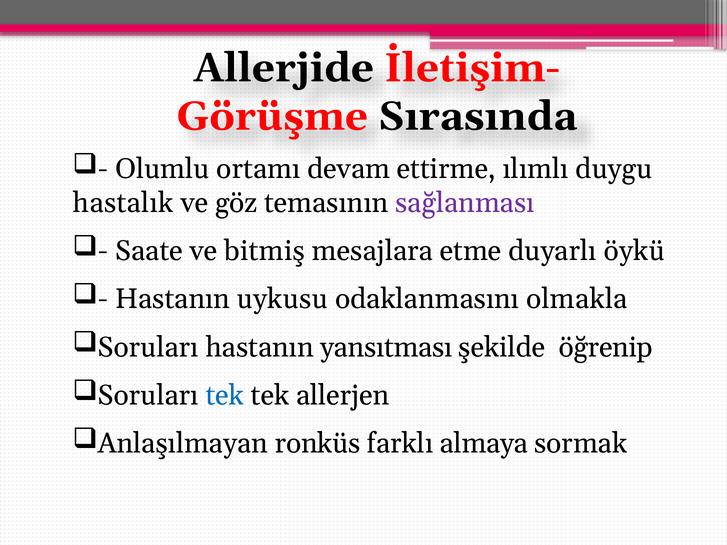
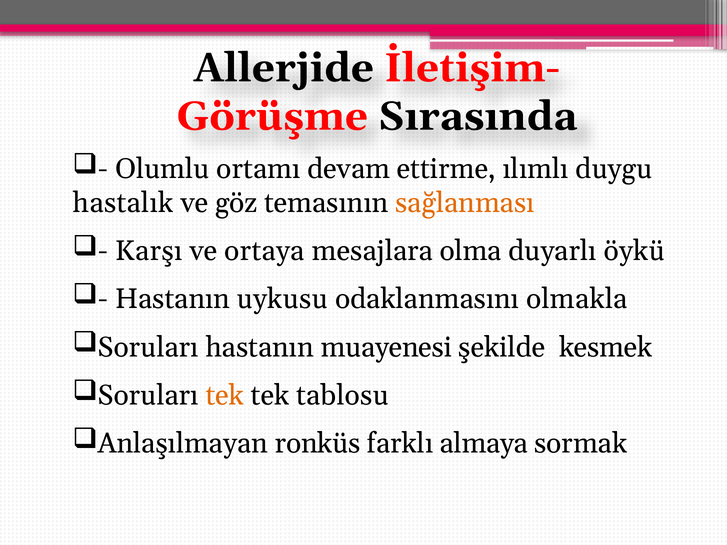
sağlanması colour: purple -> orange
Saate: Saate -> Karşı
bitmiş: bitmiş -> ortaya
etme: etme -> olma
yansıtması: yansıtması -> muayenesi
öğrenip: öğrenip -> kesmek
tek at (225, 395) colour: blue -> orange
allerjen: allerjen -> tablosu
